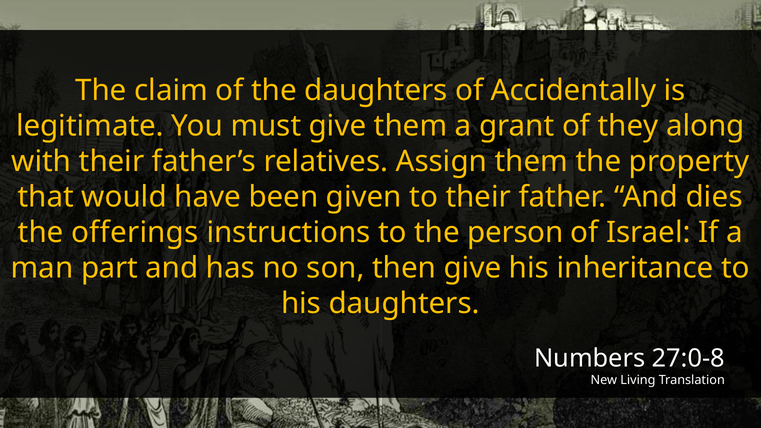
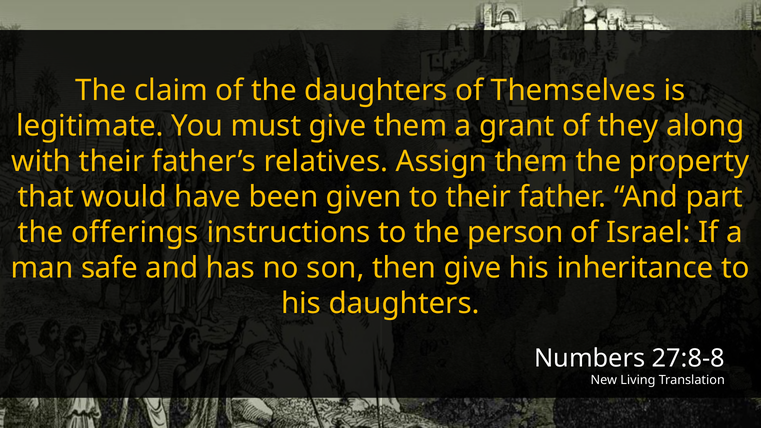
Accidentally: Accidentally -> Themselves
dies: dies -> part
part: part -> safe
27:0-8: 27:0-8 -> 27:8-8
